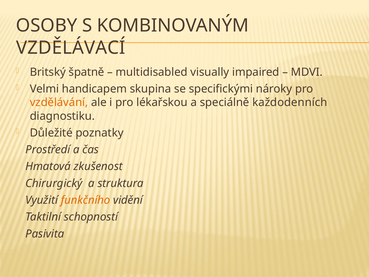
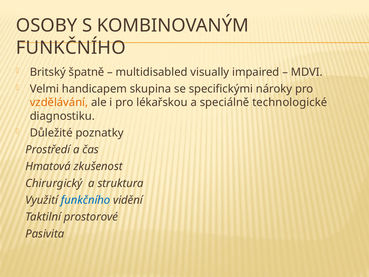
VZDĚLÁVACÍ at (71, 48): VZDĚLÁVACÍ -> FUNKČNÍHO
každodenních: každodenních -> technologické
funkčního at (86, 200) colour: orange -> blue
schopností: schopností -> prostorové
